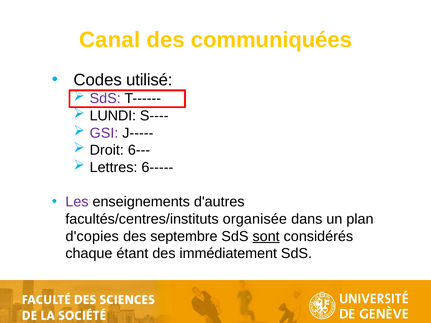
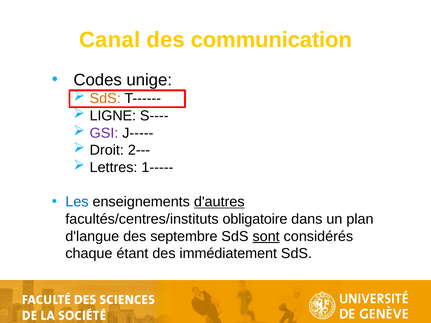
communiquées: communiquées -> communication
utilisé: utilisé -> unige
SdS at (105, 99) colour: purple -> orange
LUNDI: LUNDI -> LIGNE
6---: 6--- -> 2---
6-----: 6----- -> 1-----
Les colour: purple -> blue
d'autres underline: none -> present
organisée: organisée -> obligatoire
d'copies: d'copies -> d'langue
